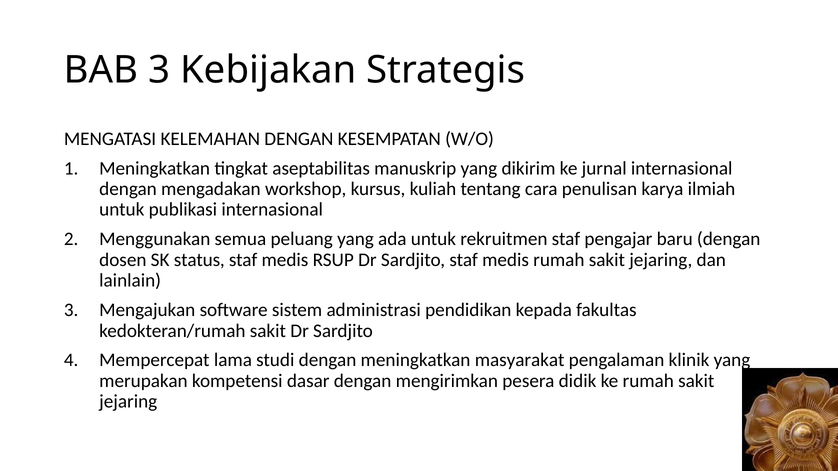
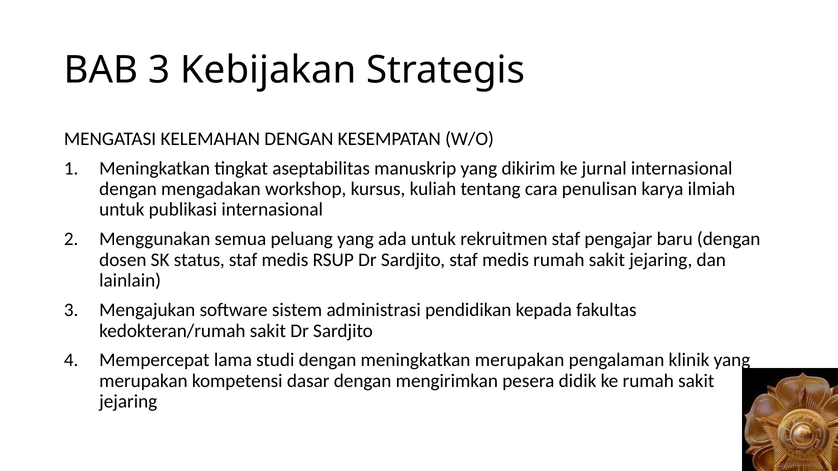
meningkatkan masyarakat: masyarakat -> merupakan
